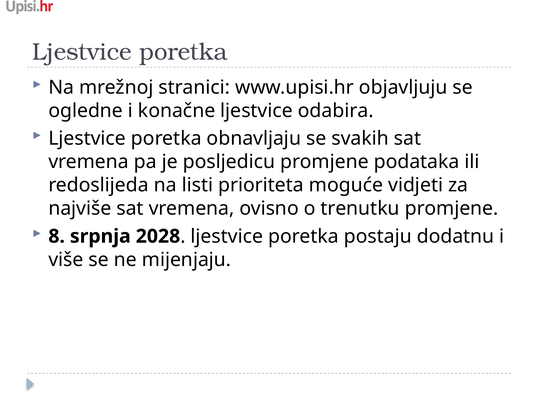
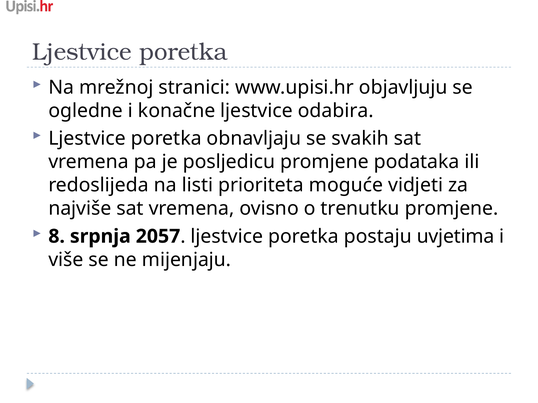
2028: 2028 -> 2057
dodatnu: dodatnu -> uvjetima
